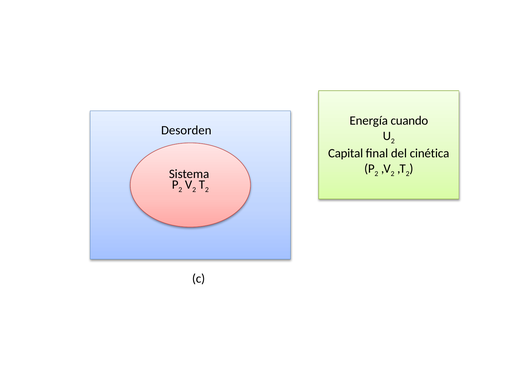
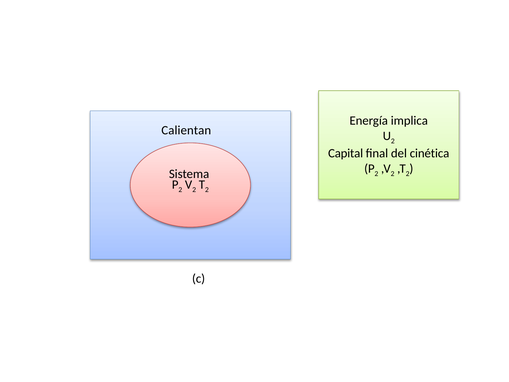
cuando: cuando -> implica
Desorden: Desorden -> Calientan
